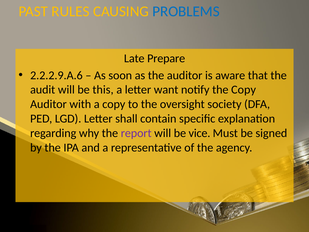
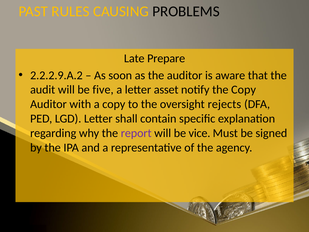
PROBLEMS colour: blue -> black
2.2.2.9.A.6: 2.2.2.9.A.6 -> 2.2.2.9.A.2
this: this -> five
want: want -> asset
society: society -> rejects
